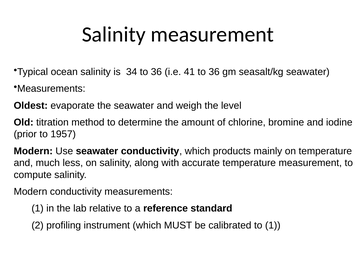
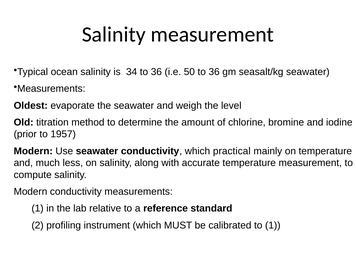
41: 41 -> 50
products: products -> practical
